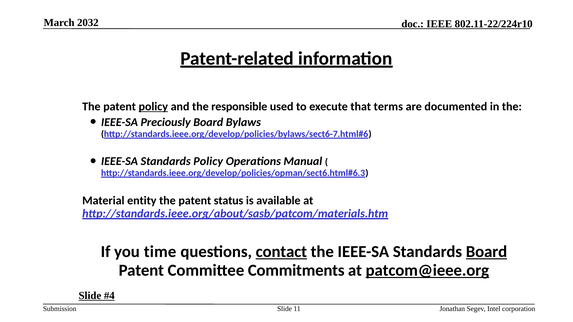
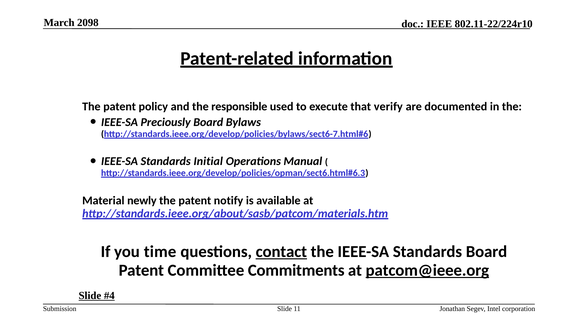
2032: 2032 -> 2098
policy at (153, 107) underline: present -> none
terms: terms -> verify
Standards Policy: Policy -> Initial
entity: entity -> newly
status: status -> notify
Board at (487, 252) underline: present -> none
